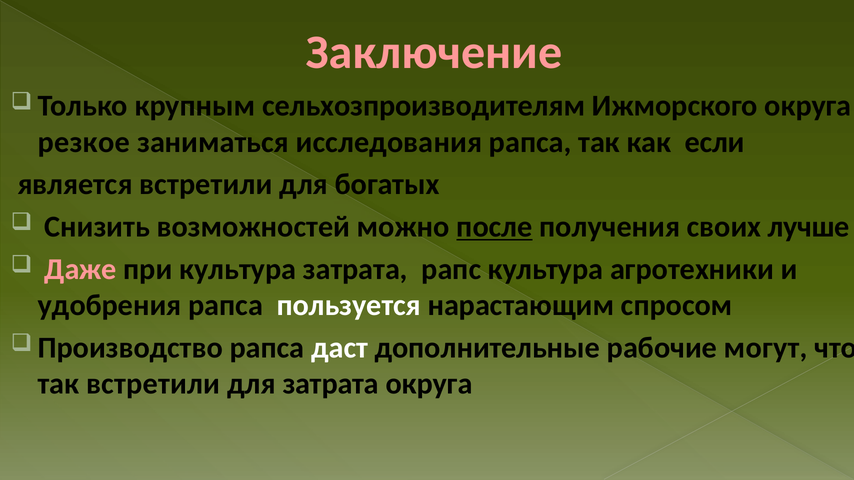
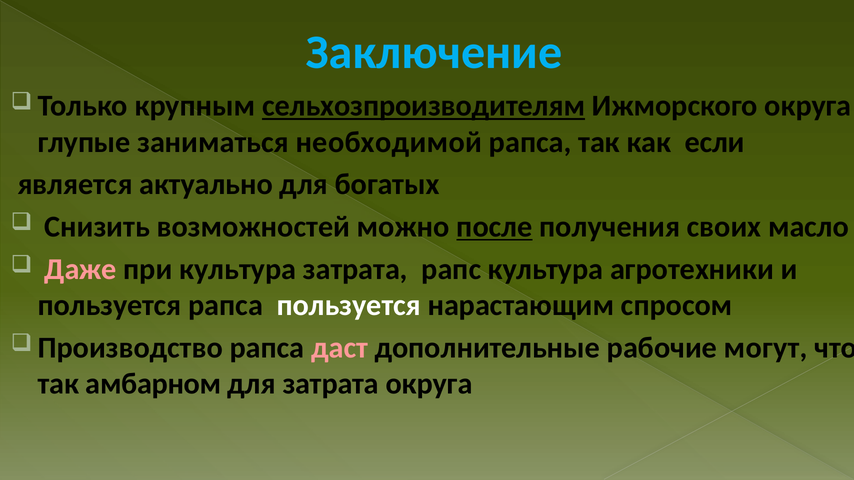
Заключение colour: pink -> light blue
сельхозпроизводителям underline: none -> present
резкое: резкое -> глупые
исследования: исследования -> необходимой
является встретили: встретили -> актуально
лучше: лучше -> масло
удобрения at (110, 306): удобрения -> пользуется
даст colour: white -> pink
так встретили: встретили -> амбарном
